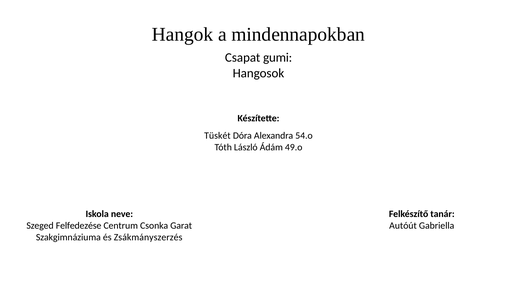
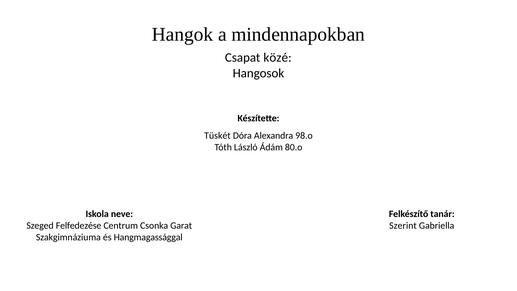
gumi: gumi -> közé
54.o: 54.o -> 98.o
49.o: 49.o -> 80.o
Autóút: Autóút -> Szerint
Zsákmányszerzés: Zsákmányszerzés -> Hangmagassággal
